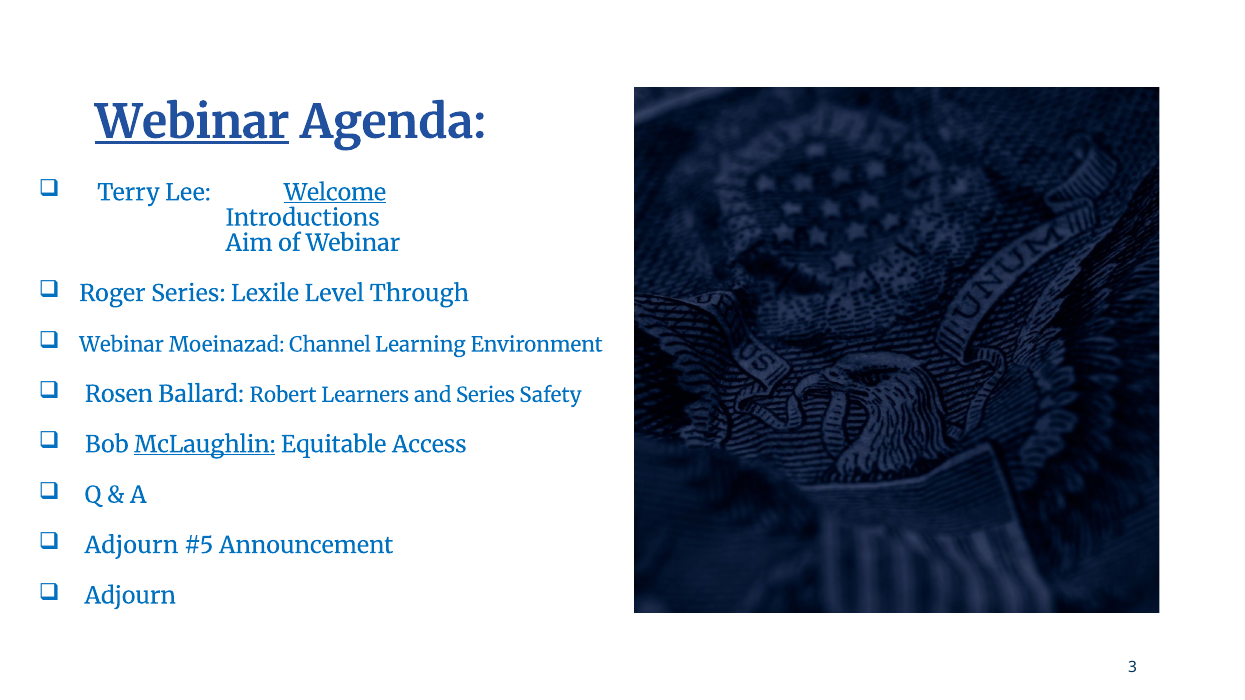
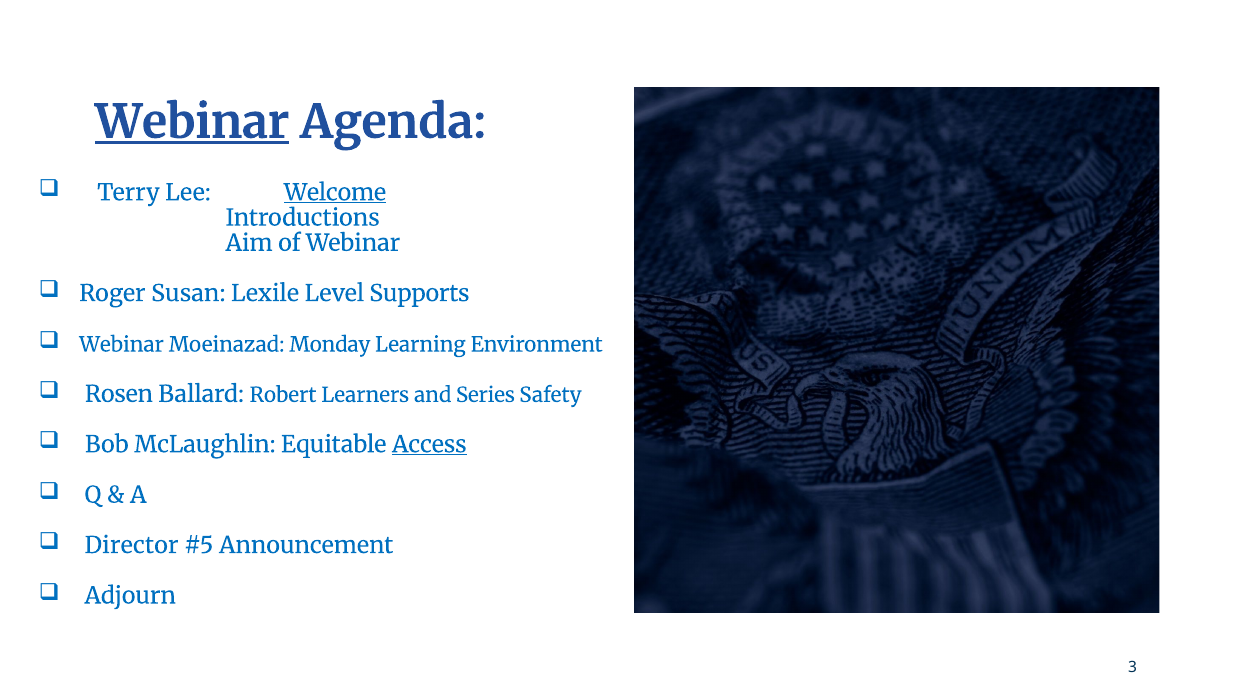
Roger Series: Series -> Susan
Through: Through -> Supports
Channel: Channel -> Monday
McLaughlin underline: present -> none
Access underline: none -> present
Adjourn at (131, 546): Adjourn -> Director
